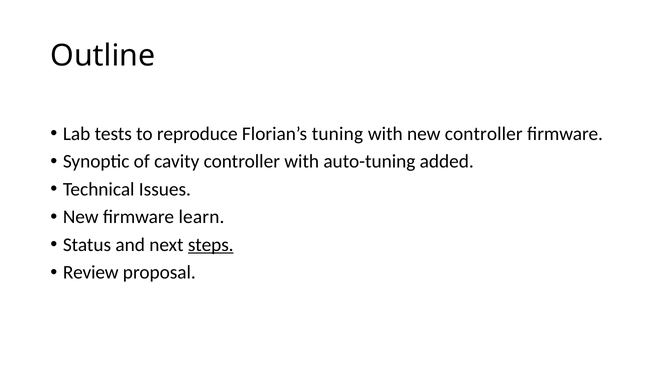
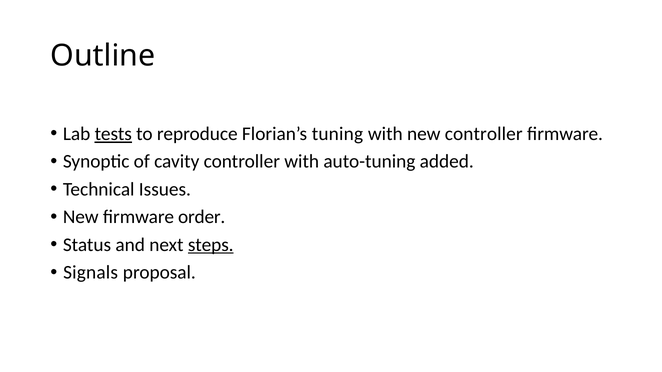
tests underline: none -> present
learn: learn -> order
Review: Review -> Signals
